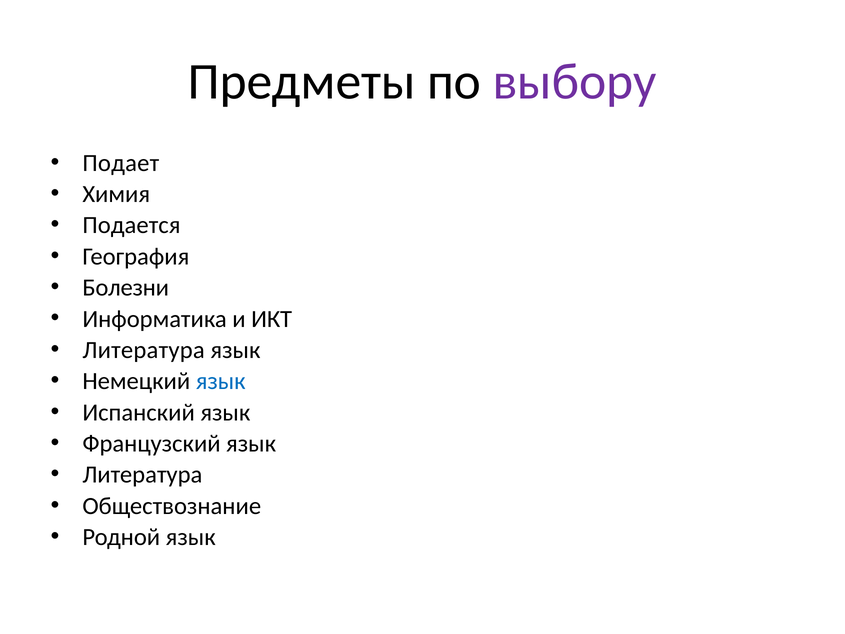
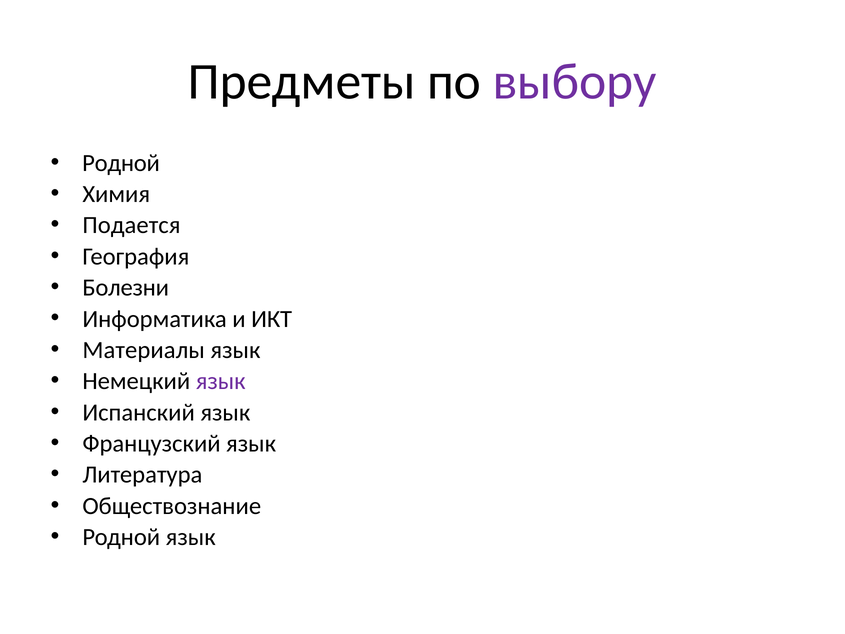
Подает at (121, 163): Подает -> Родной
Литература at (144, 350): Литература -> Материалы
язык at (221, 381) colour: blue -> purple
